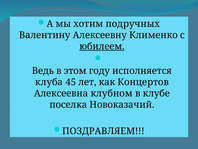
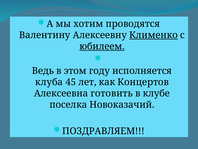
подручных: подручных -> проводятся
Клименко underline: none -> present
клубном: клубном -> готовить
